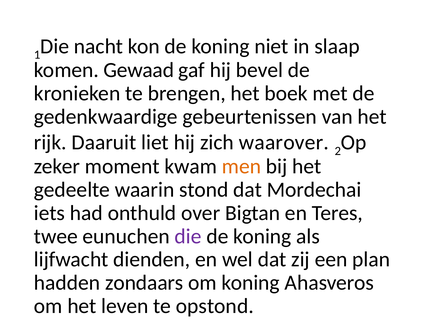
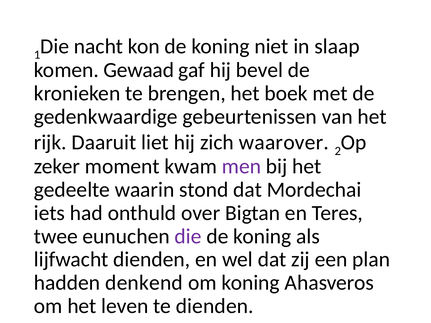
men colour: orange -> purple
zondaars: zondaars -> denkend
te opstond: opstond -> dienden
